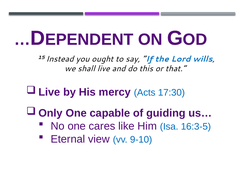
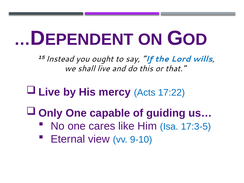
17:30: 17:30 -> 17:22
16:3-5: 16:3-5 -> 17:3-5
